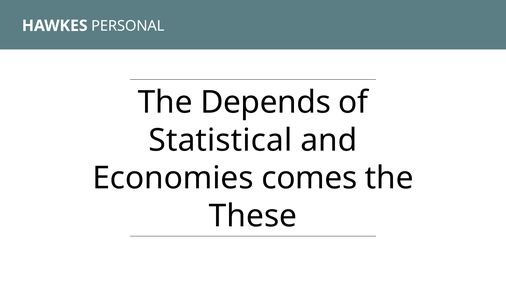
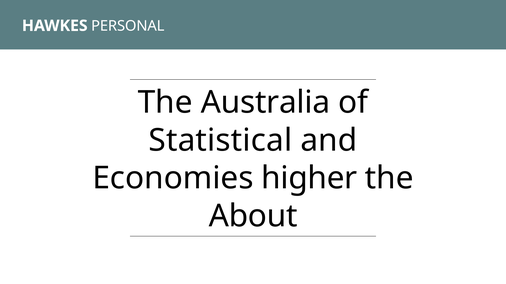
Depends: Depends -> Australia
comes: comes -> higher
These: These -> About
